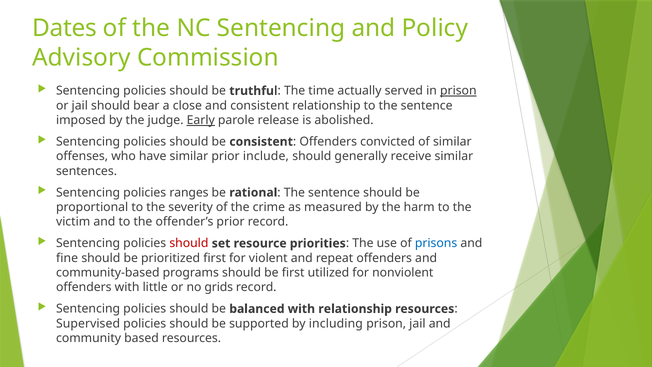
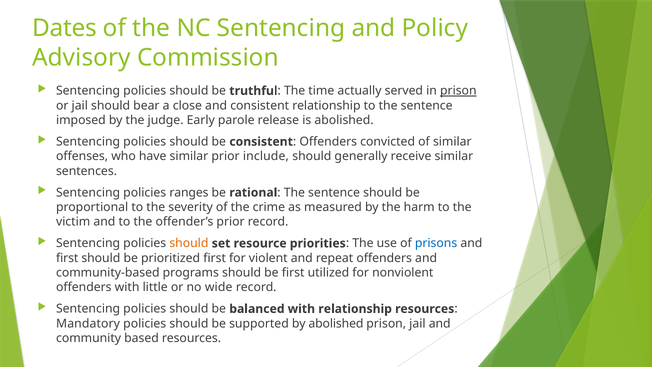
Early underline: present -> none
should at (189, 243) colour: red -> orange
fine at (67, 258): fine -> first
grids: grids -> wide
Supervised: Supervised -> Mandatory
by including: including -> abolished
